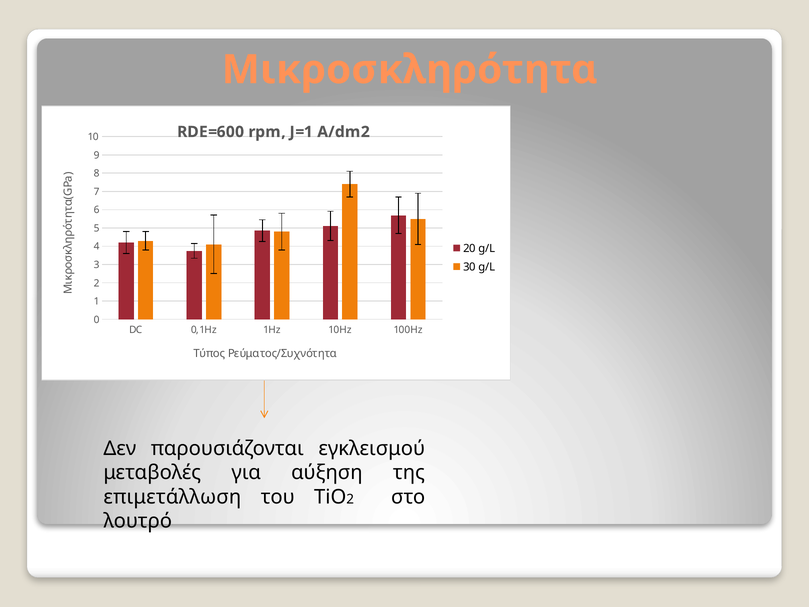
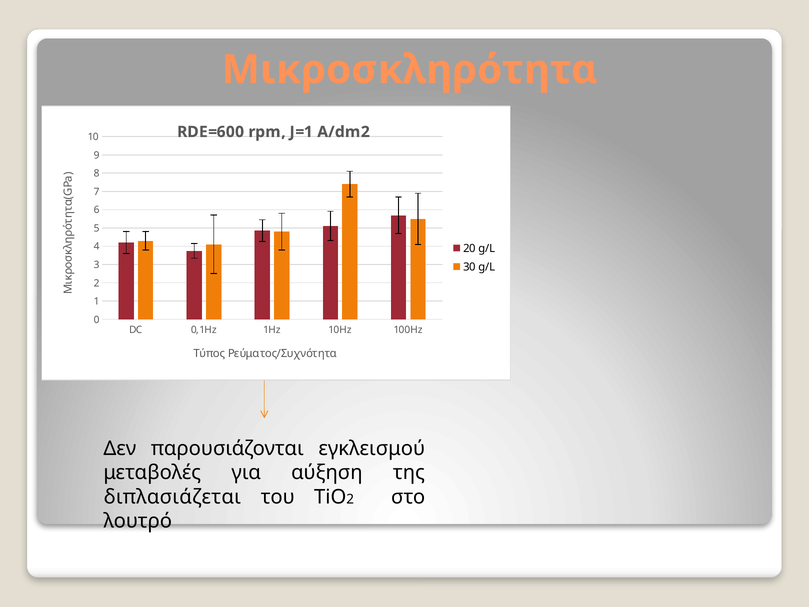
επιμετάλλωση: επιμετάλλωση -> διπλασιάζεται
